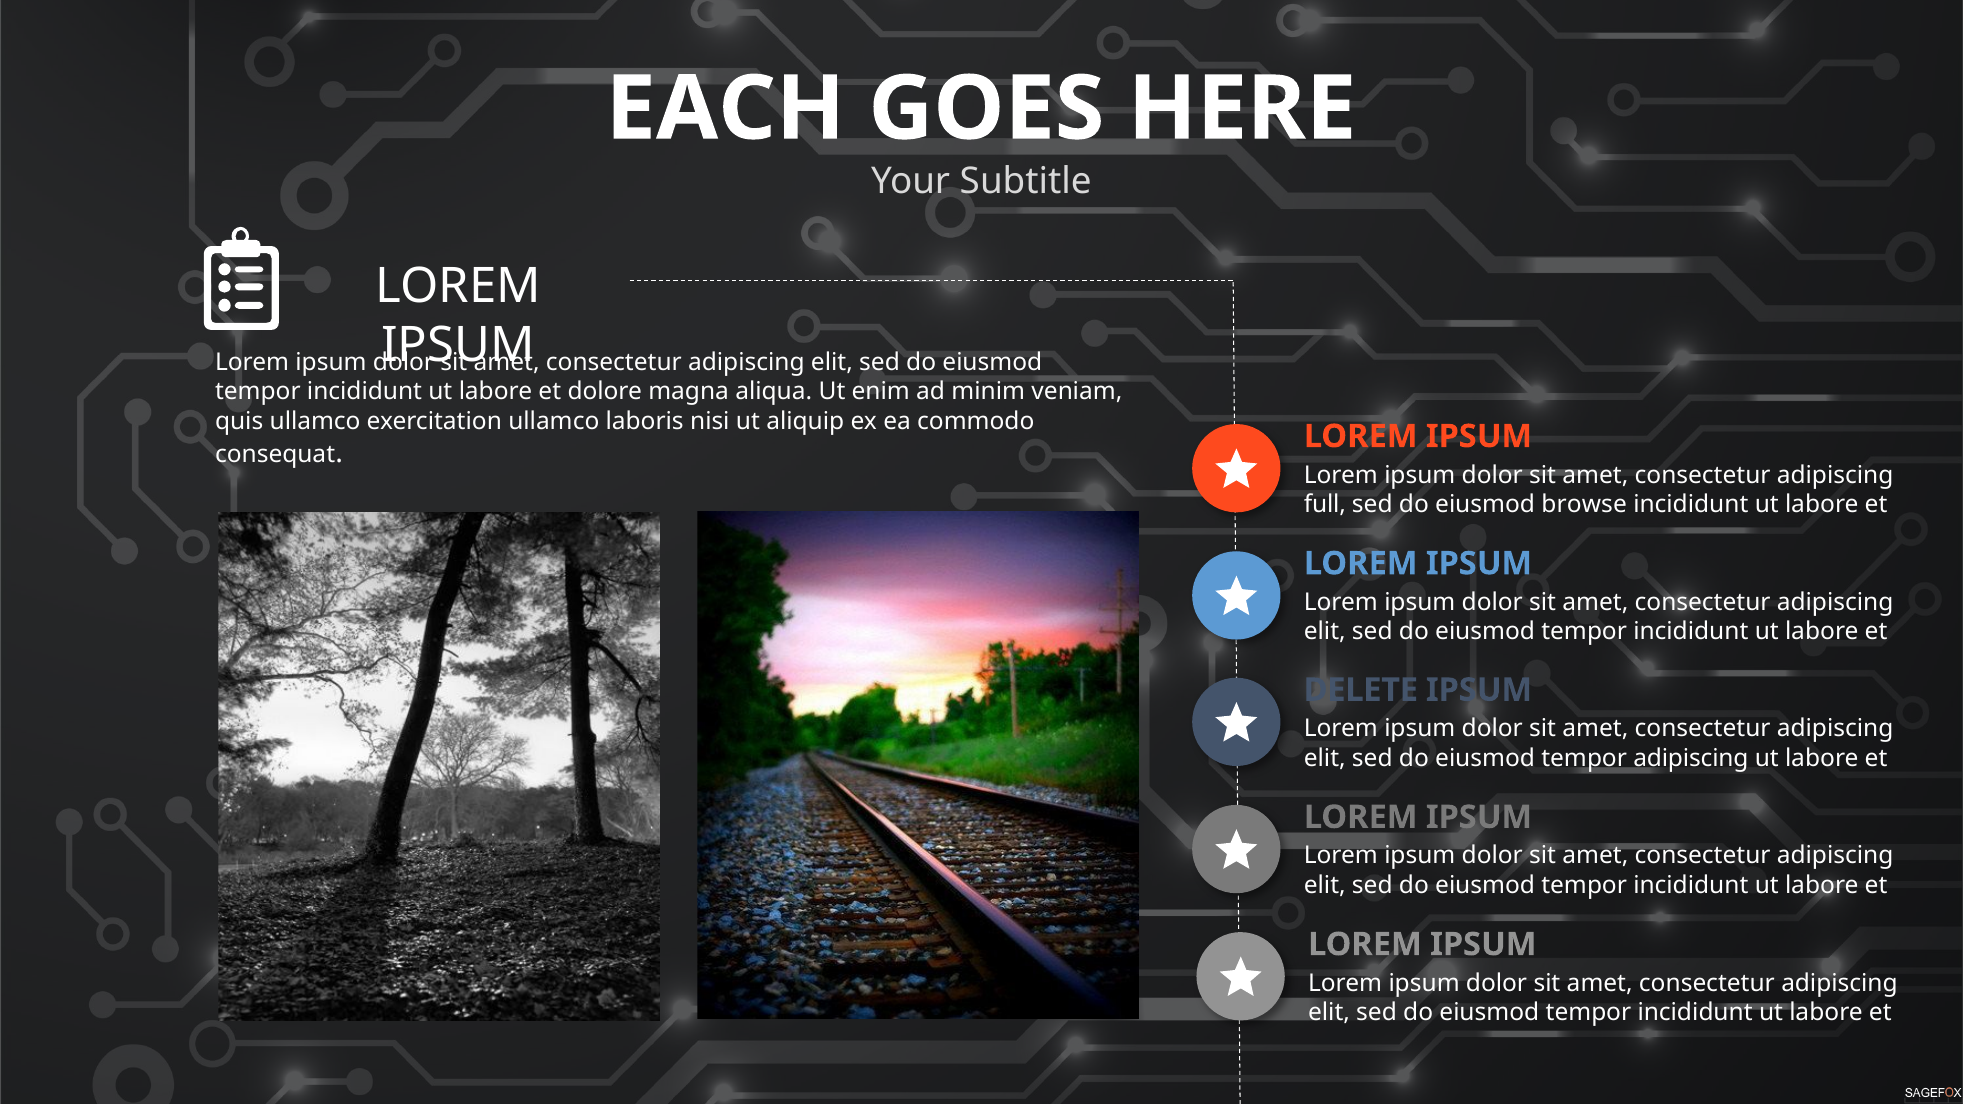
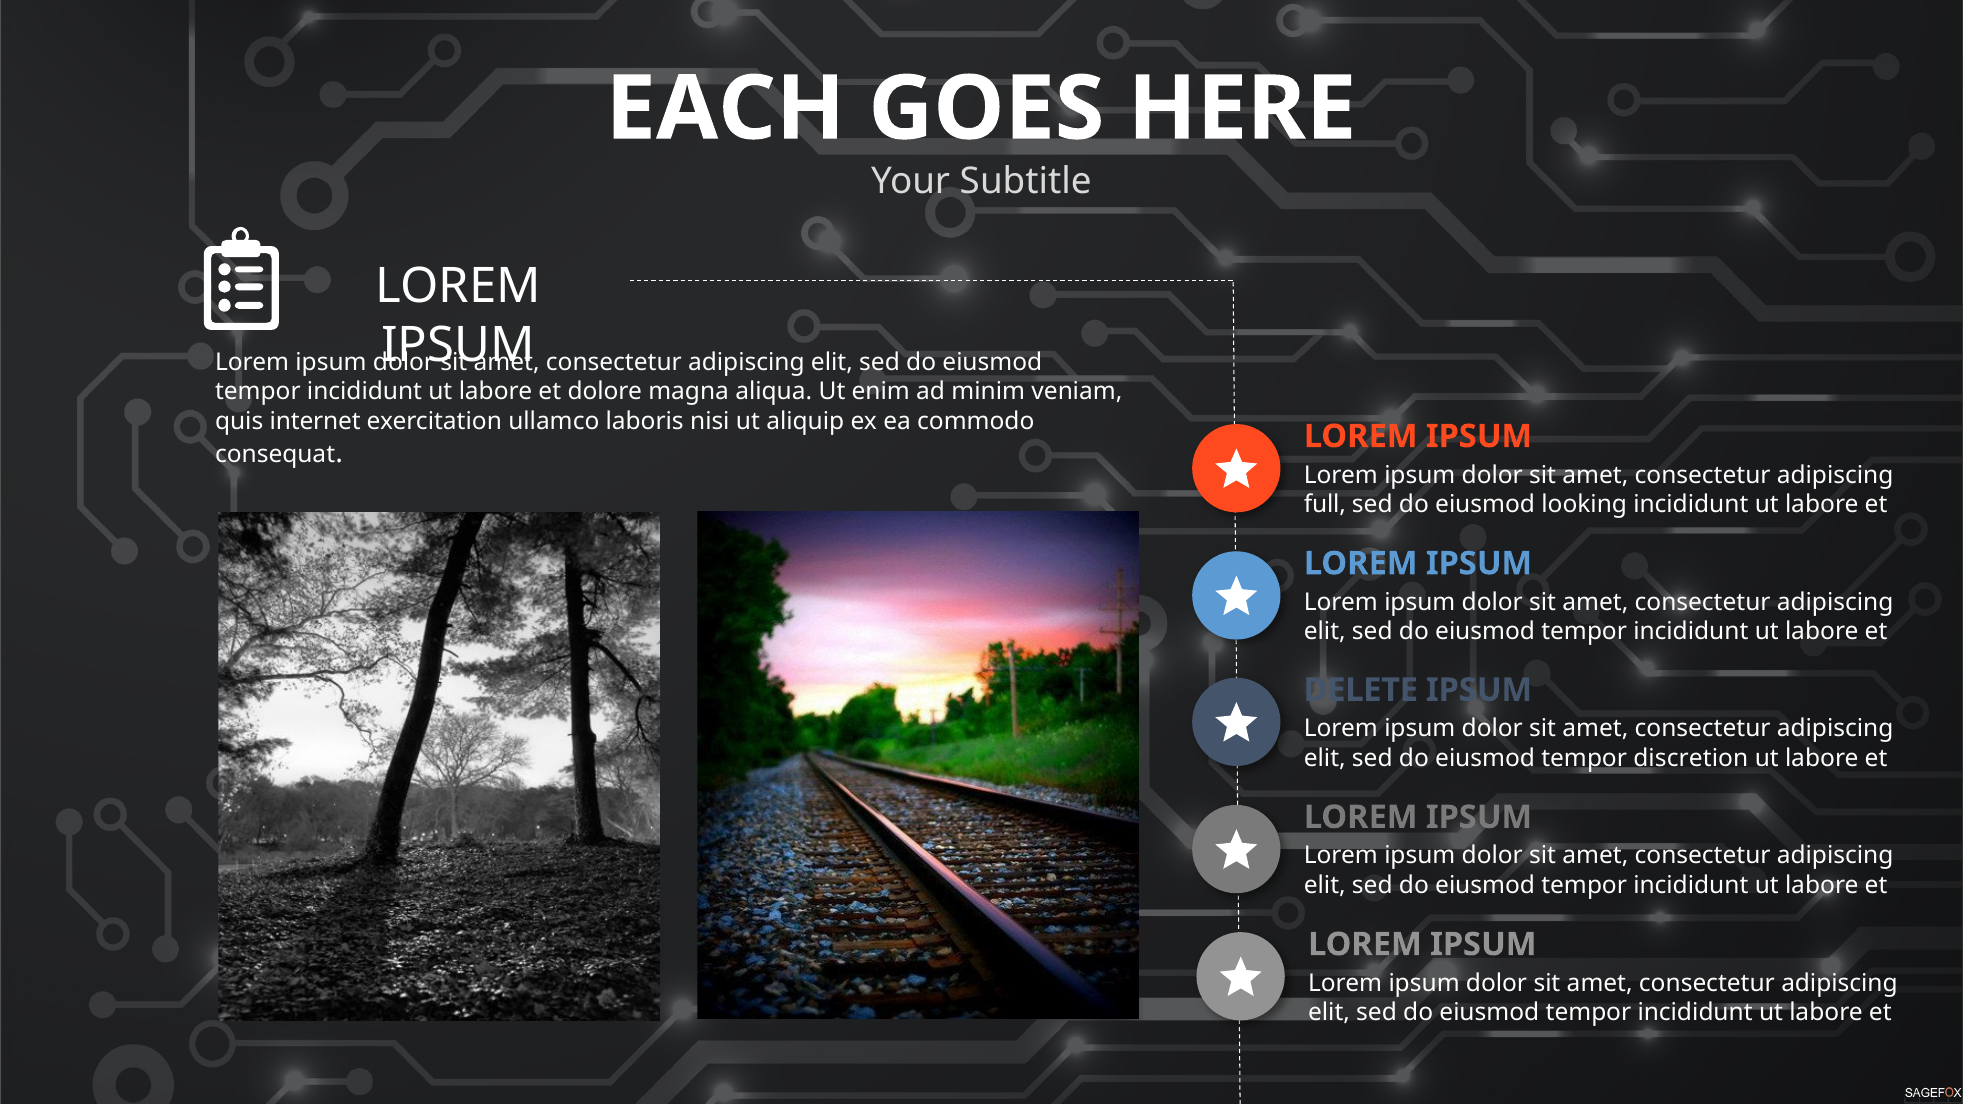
quis ullamco: ullamco -> internet
browse: browse -> looking
tempor adipiscing: adipiscing -> discretion
